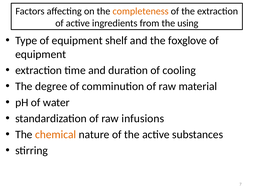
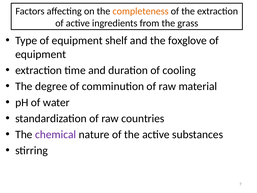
using: using -> grass
infusions: infusions -> countries
chemical colour: orange -> purple
